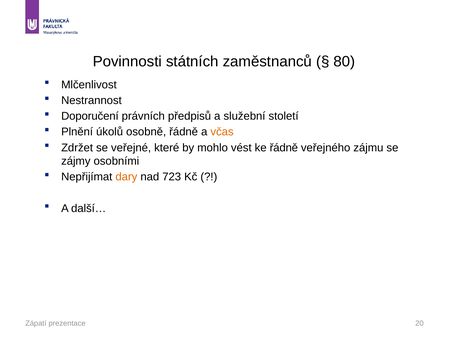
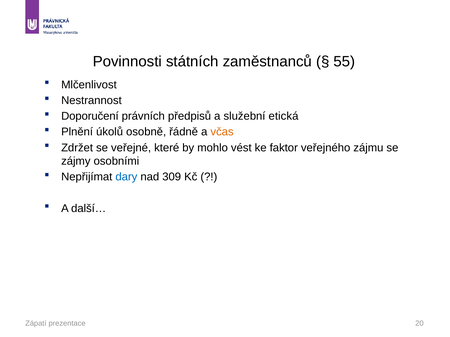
80: 80 -> 55
století: století -> etická
ke řádně: řádně -> faktor
dary colour: orange -> blue
723: 723 -> 309
